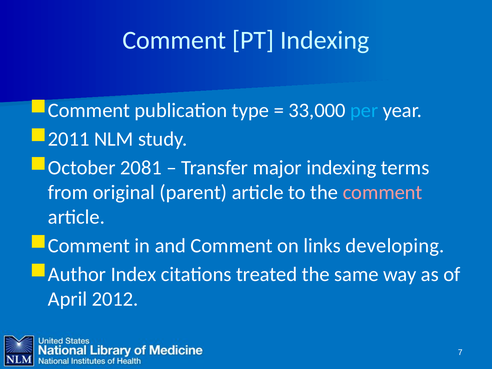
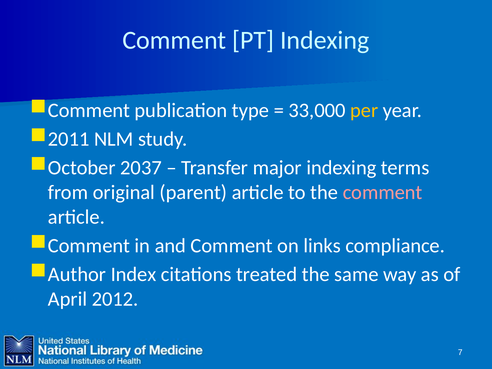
per colour: light blue -> yellow
2081: 2081 -> 2037
developing: developing -> compliance
